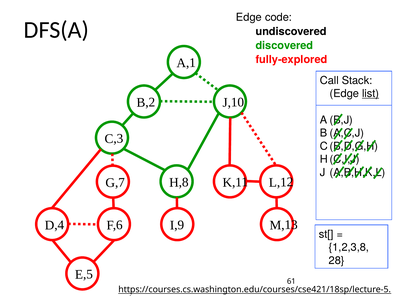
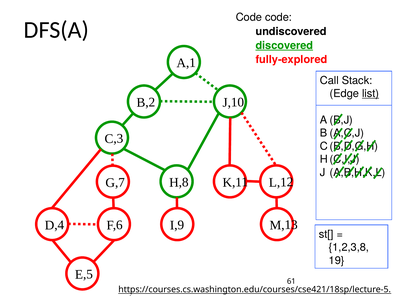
Edge at (249, 17): Edge -> Code
discovered underline: none -> present
28: 28 -> 19
